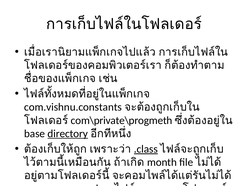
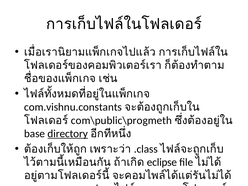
com\private\progmeth: com\private\progmeth -> com\public\progmeth
.class at (146, 149) underline: present -> none
month: month -> eclipse
